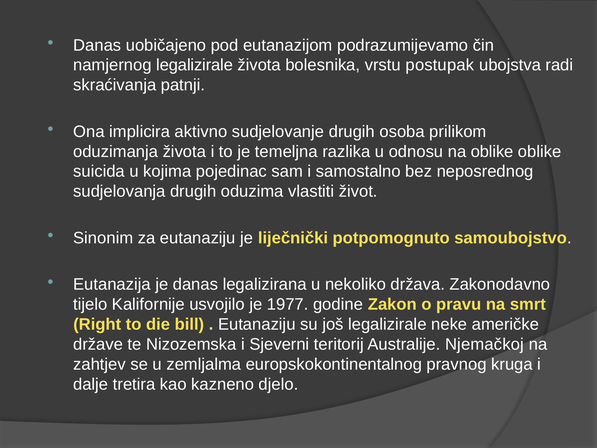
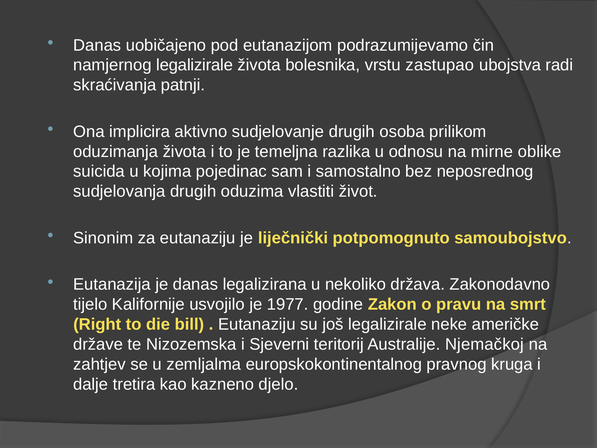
postupak: postupak -> zastupao
na oblike: oblike -> mirne
